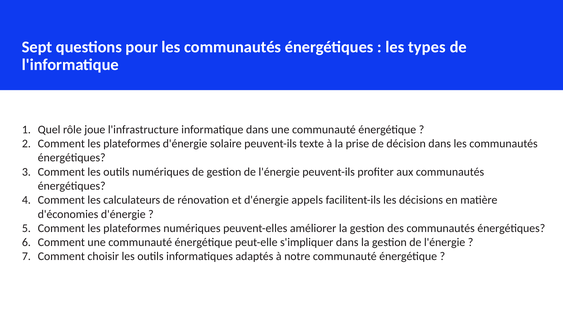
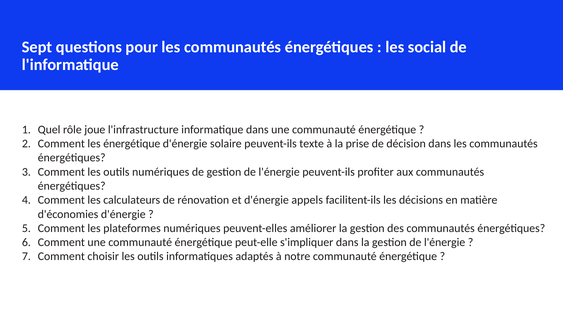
types: types -> social
plateformes at (132, 144): plateformes -> énergétique
